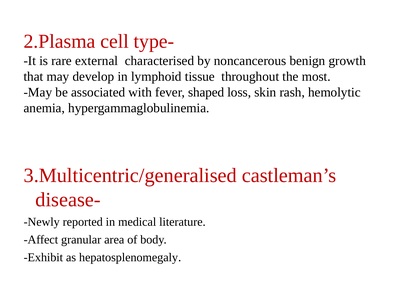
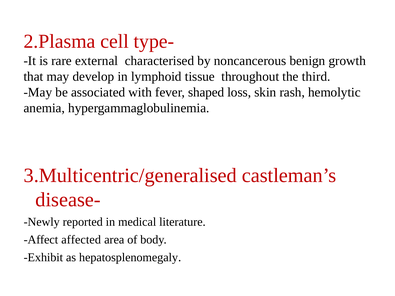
most: most -> third
granular: granular -> affected
